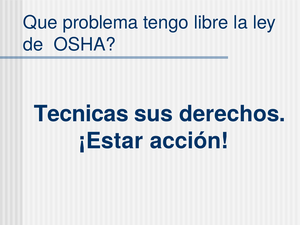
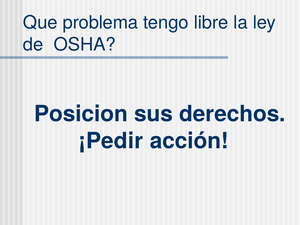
Tecnicas: Tecnicas -> Posicion
¡Estar: ¡Estar -> ¡Pedir
